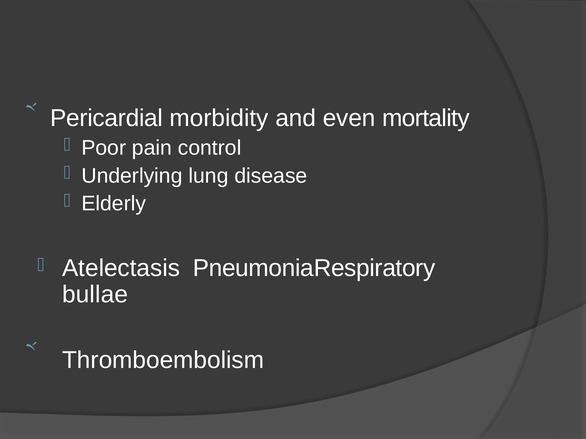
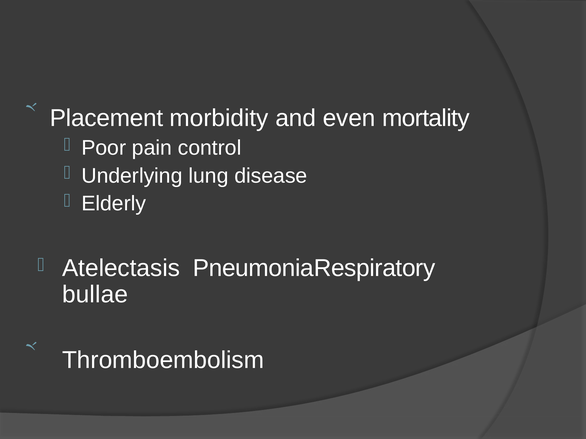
Pericardial: Pericardial -> Placement
